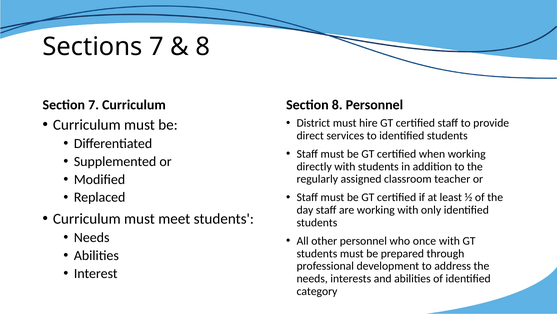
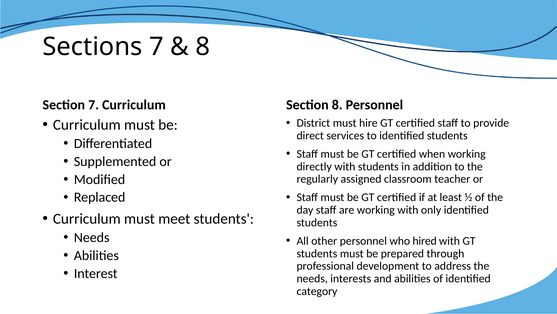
once: once -> hired
